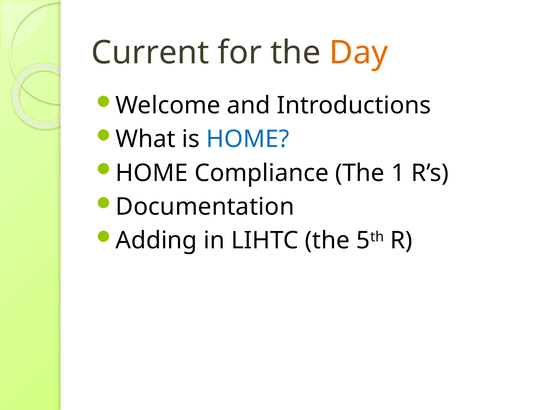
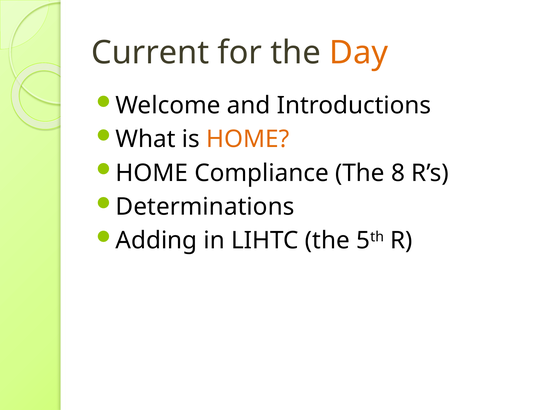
HOME at (248, 139) colour: blue -> orange
1: 1 -> 8
Documentation: Documentation -> Determinations
